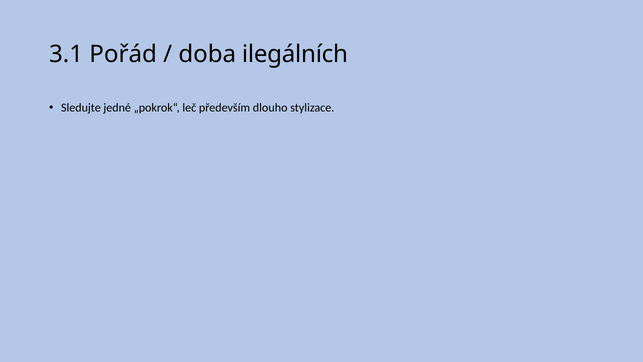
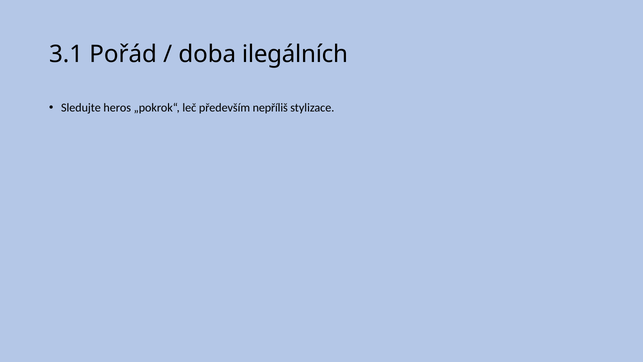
jedné: jedné -> heros
dlouho: dlouho -> nepříliš
